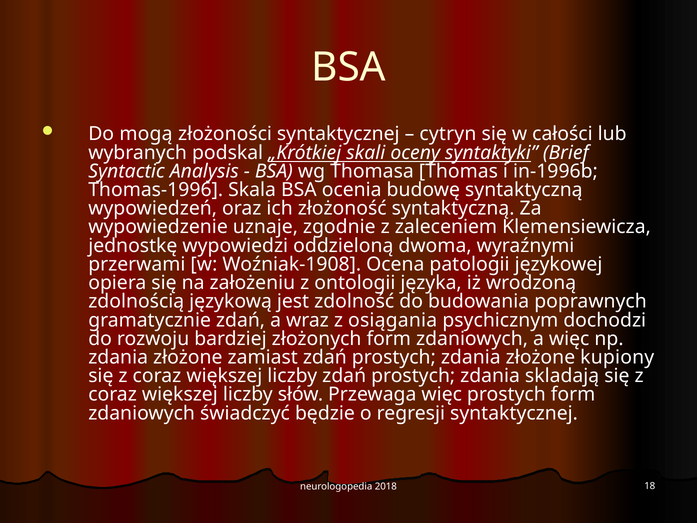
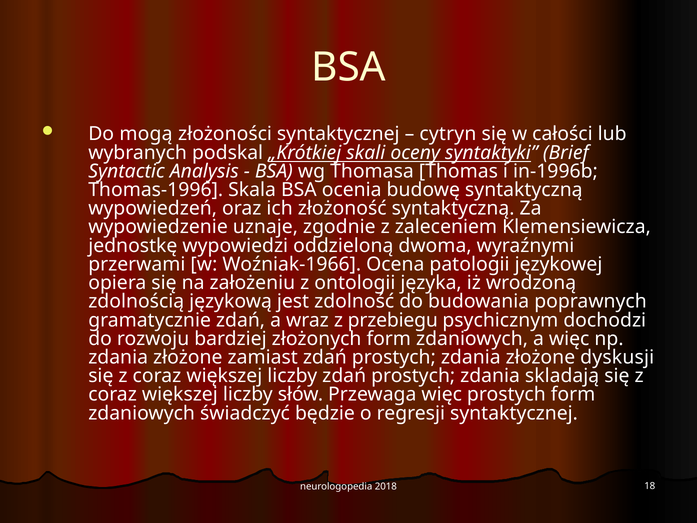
Woźniak-1908: Woźniak-1908 -> Woźniak-1966
osiągania: osiągania -> przebiegu
kupiony: kupiony -> dyskusji
